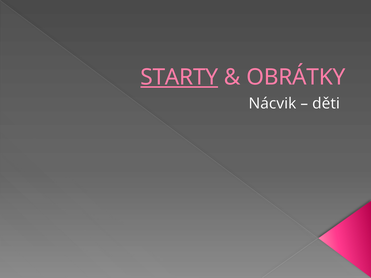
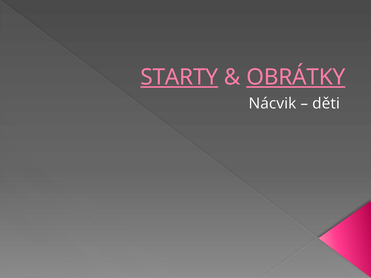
OBRÁTKY underline: none -> present
